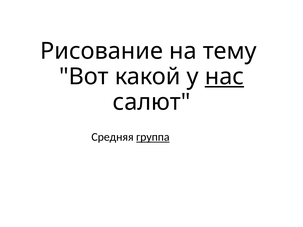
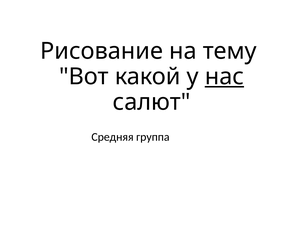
группа underline: present -> none
